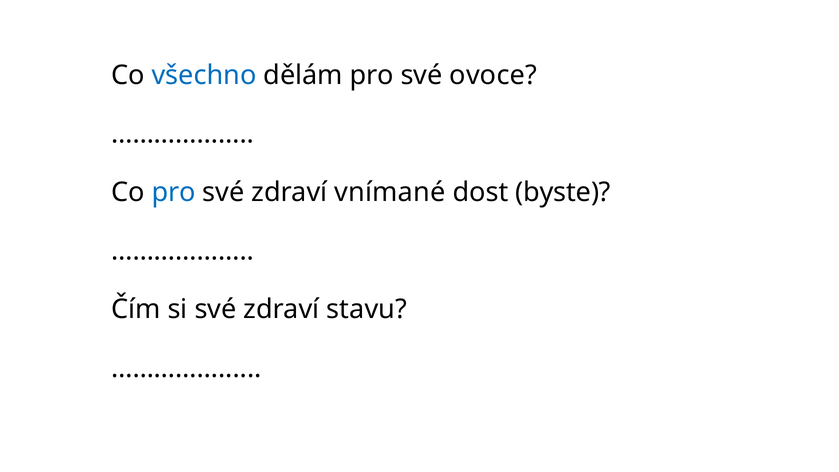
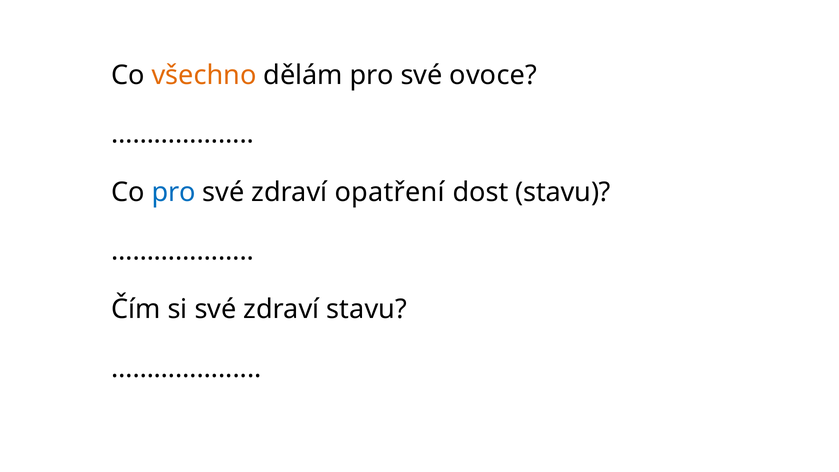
všechno colour: blue -> orange
vnímané: vnímané -> opatření
dost byste: byste -> stavu
